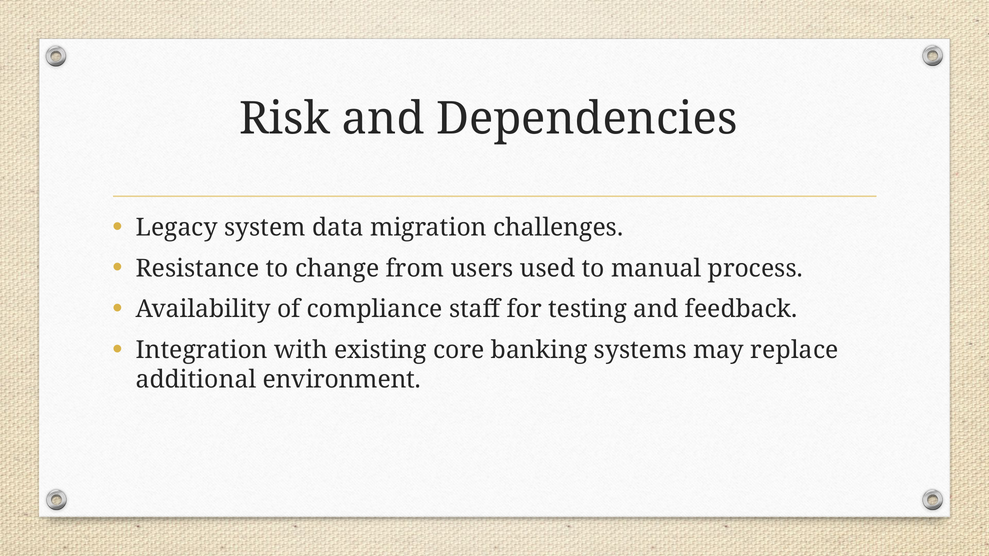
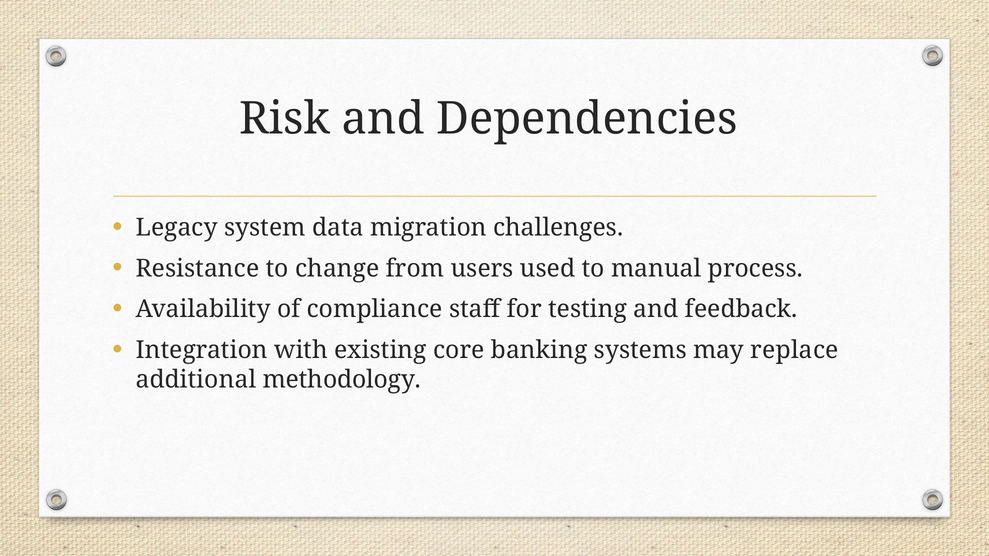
environment: environment -> methodology
